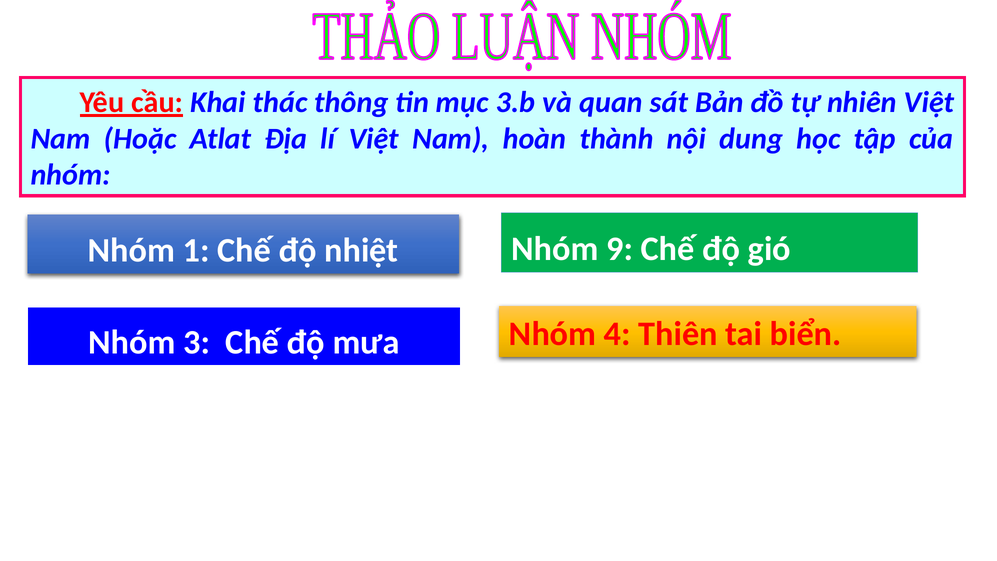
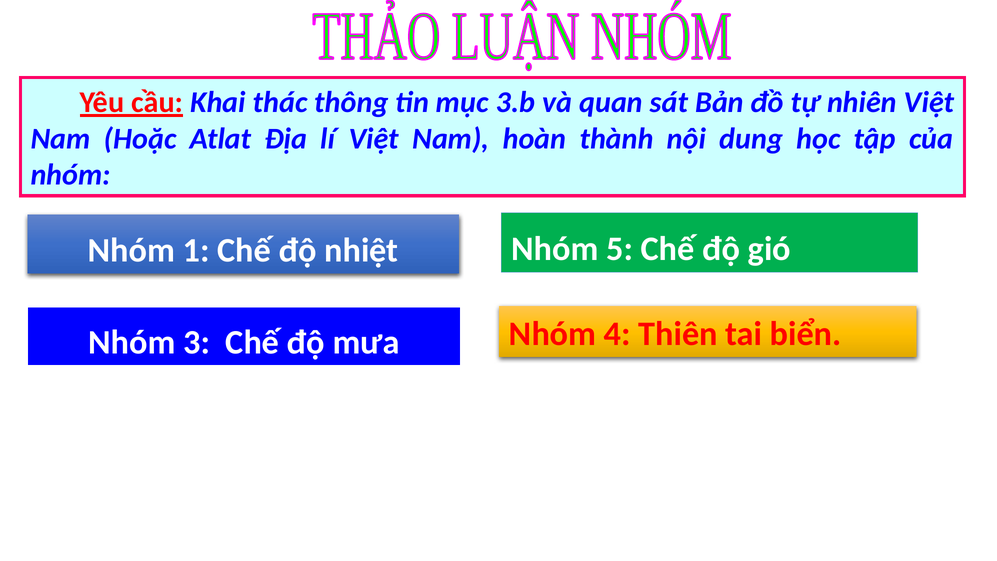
9: 9 -> 5
